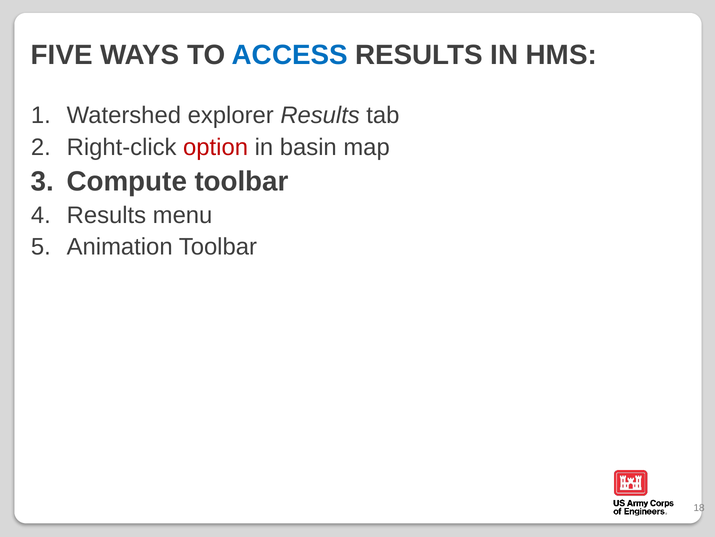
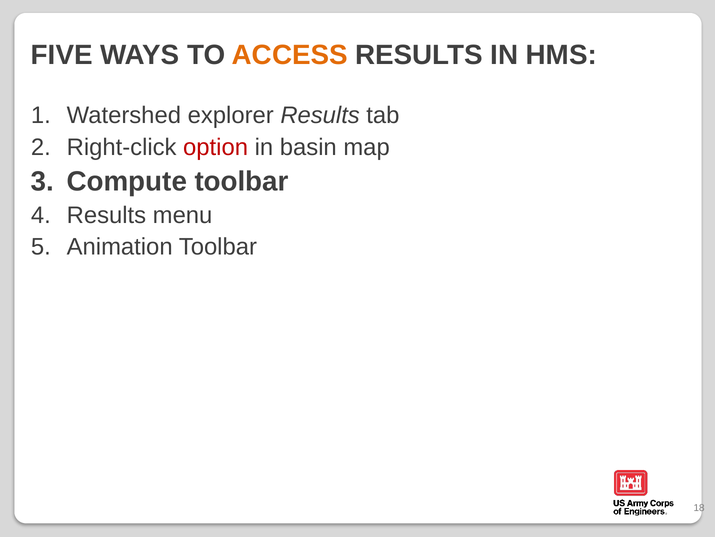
ACCESS colour: blue -> orange
